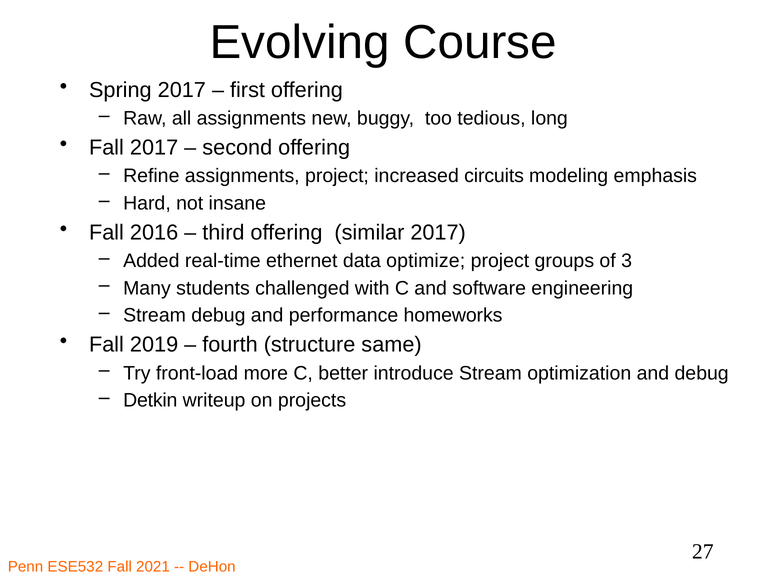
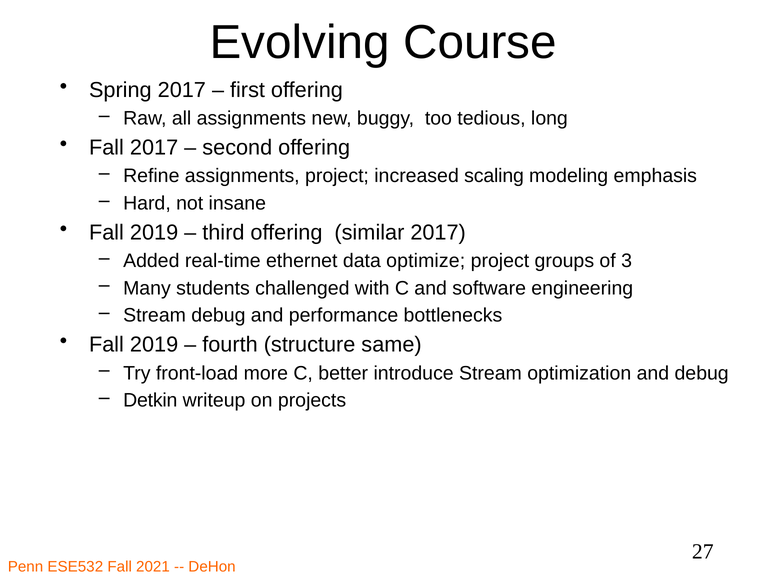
circuits: circuits -> scaling
2016 at (154, 232): 2016 -> 2019
homeworks: homeworks -> bottlenecks
